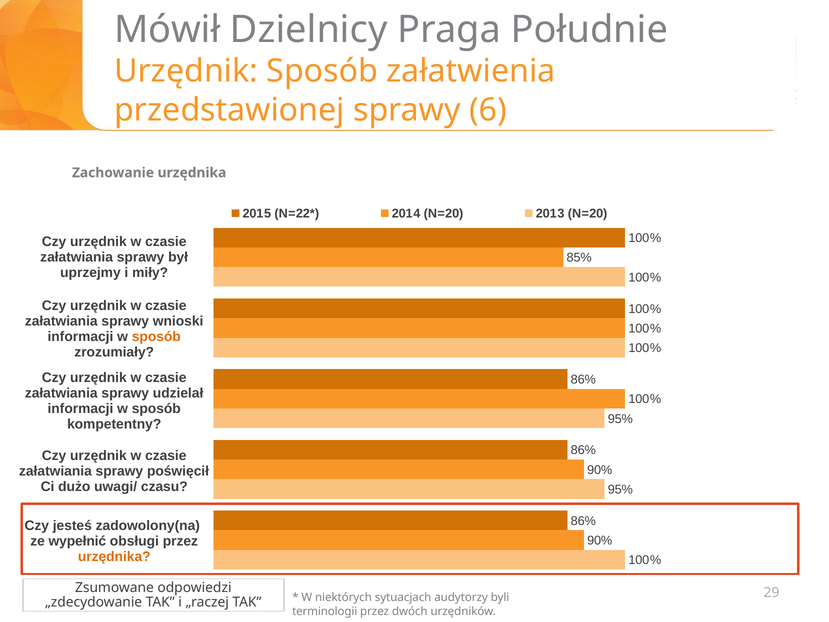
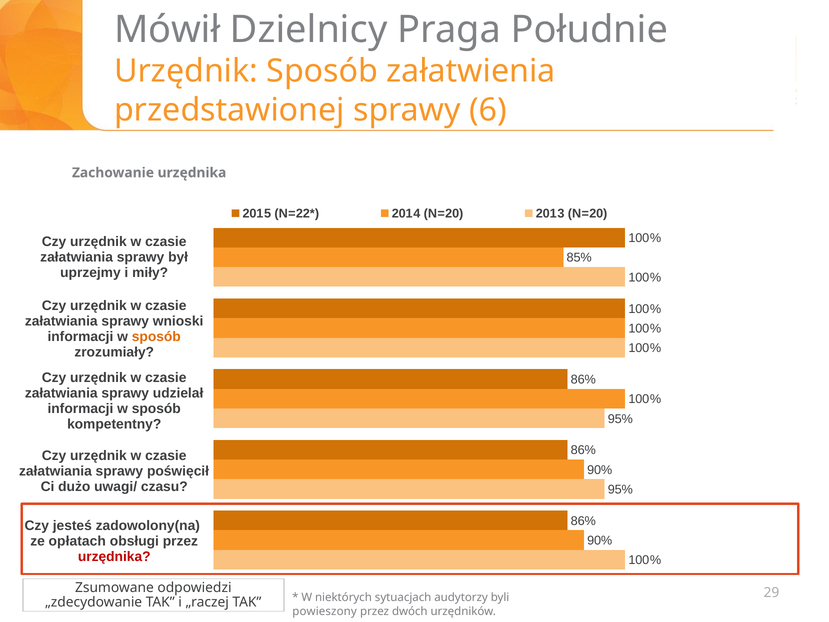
wypełnić: wypełnić -> opłatach
urzędnika at (114, 557) colour: orange -> red
terminologii: terminologii -> powieszony
